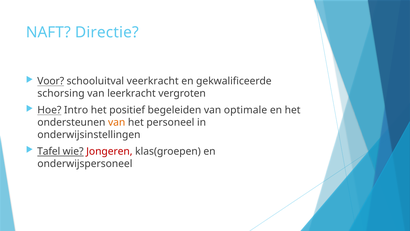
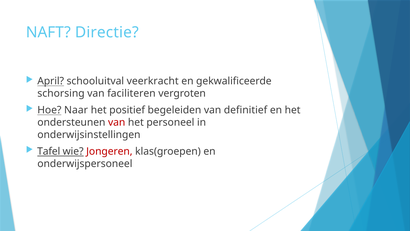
Voor: Voor -> April
leerkracht: leerkracht -> faciliteren
Intro: Intro -> Naar
optimale: optimale -> definitief
van at (117, 122) colour: orange -> red
